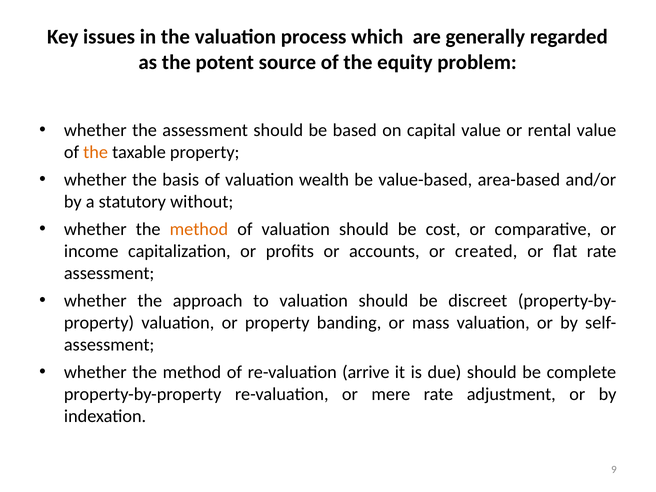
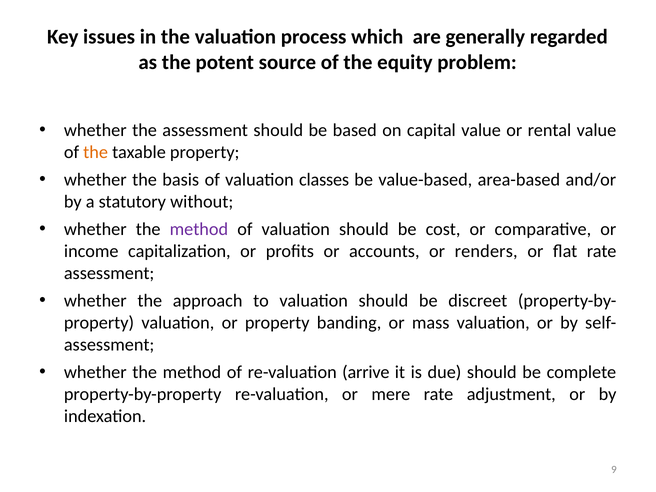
wealth: wealth -> classes
method at (199, 229) colour: orange -> purple
created: created -> renders
